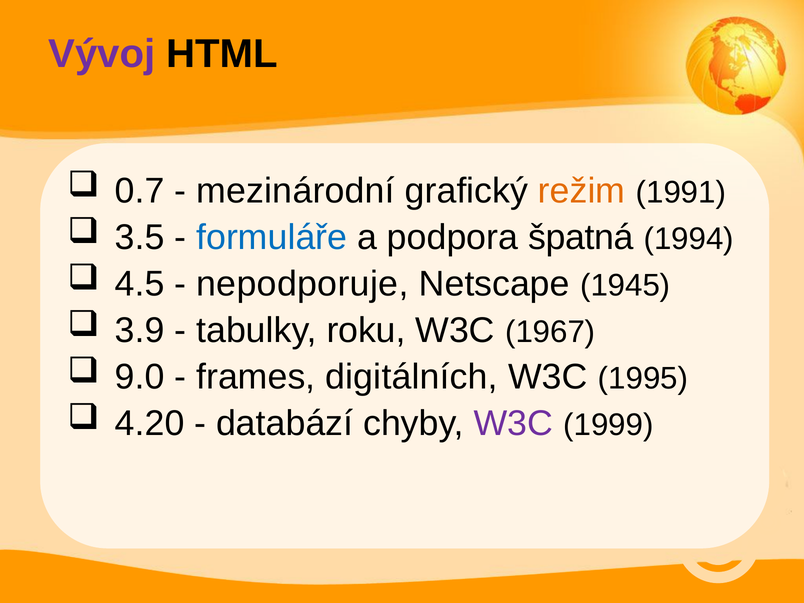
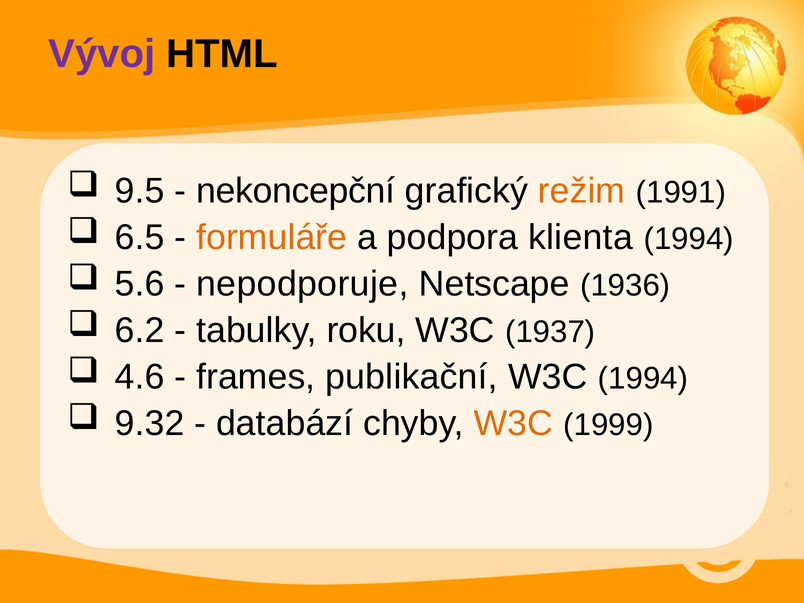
0.7: 0.7 -> 9.5
mezinárodní: mezinárodní -> nekoncepční
3.5: 3.5 -> 6.5
formuláře colour: blue -> orange
špatná: špatná -> klienta
4.5: 4.5 -> 5.6
1945: 1945 -> 1936
3.9: 3.9 -> 6.2
1967: 1967 -> 1937
9.0: 9.0 -> 4.6
digitálních: digitálních -> publikační
W3C 1995: 1995 -> 1994
4.20: 4.20 -> 9.32
W3C at (513, 423) colour: purple -> orange
